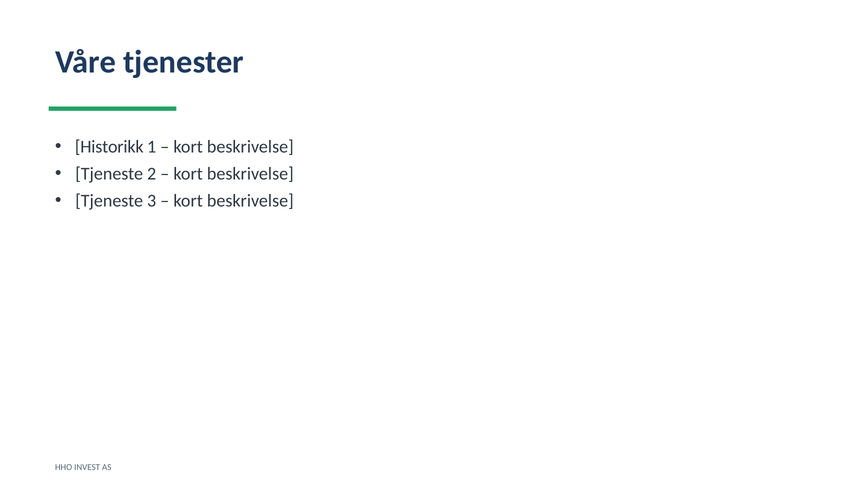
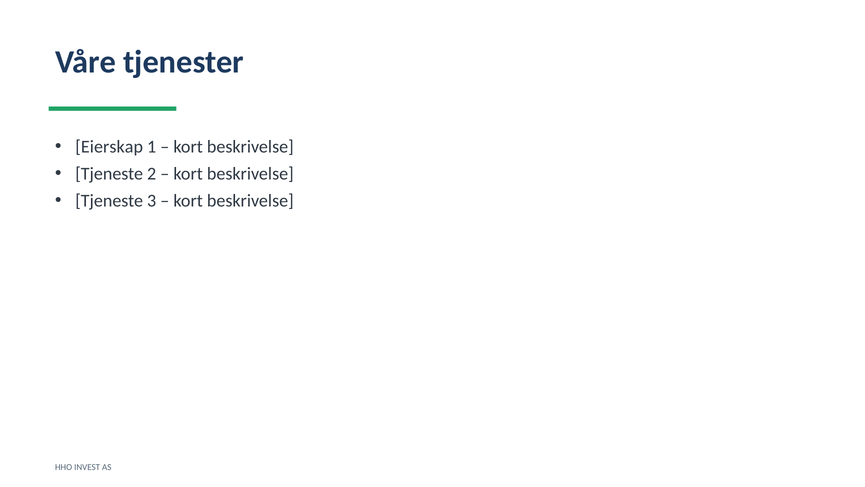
Historikk: Historikk -> Eierskap
